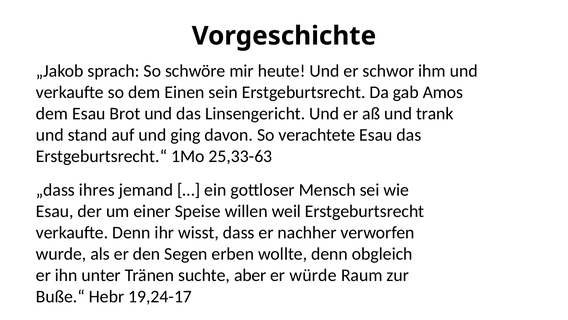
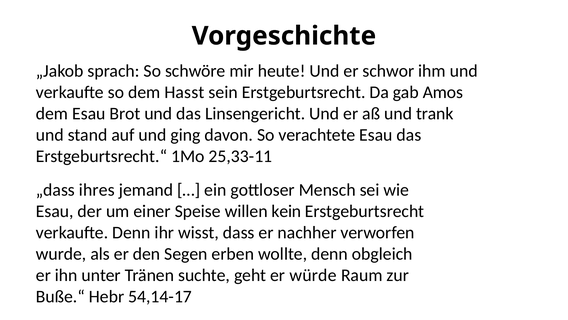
Einen: Einen -> Hasst
25,33-63: 25,33-63 -> 25,33-11
weil: weil -> kein
aber: aber -> geht
19,24-17: 19,24-17 -> 54,14-17
